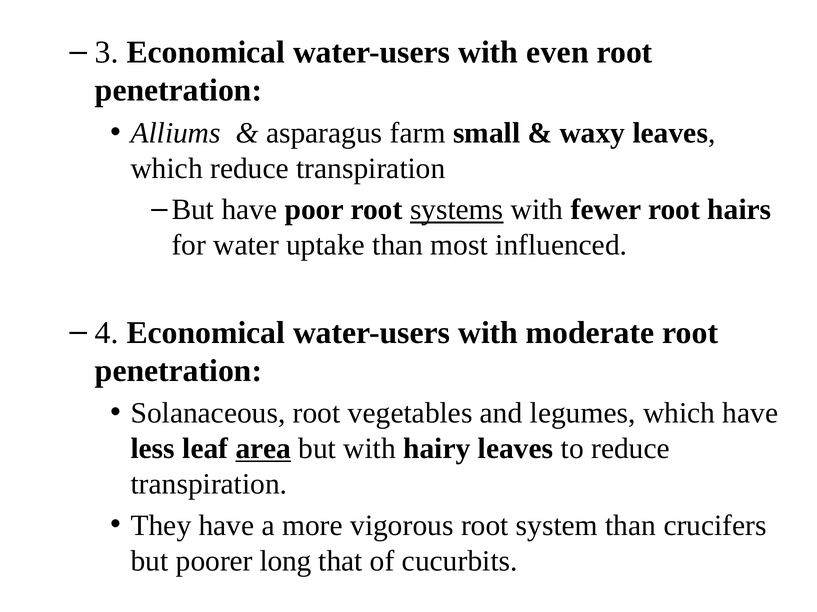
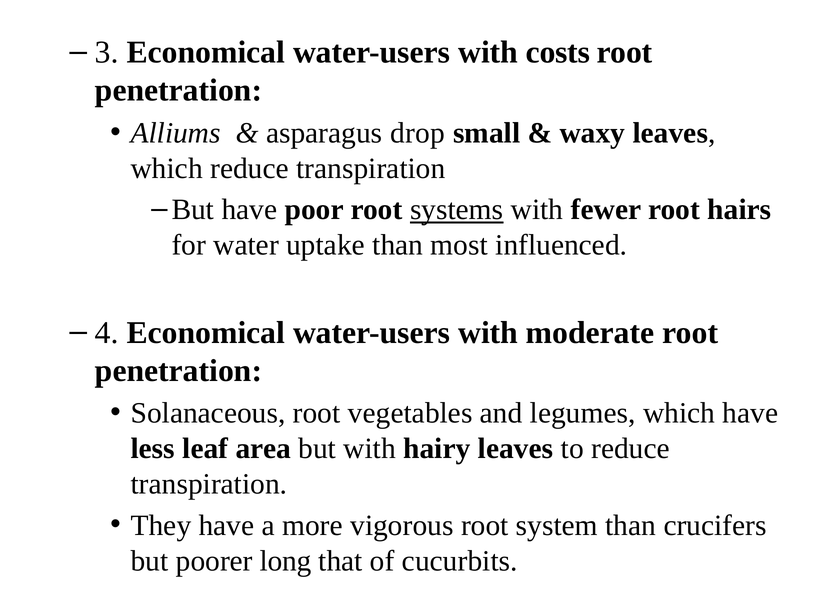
even: even -> costs
farm: farm -> drop
area underline: present -> none
